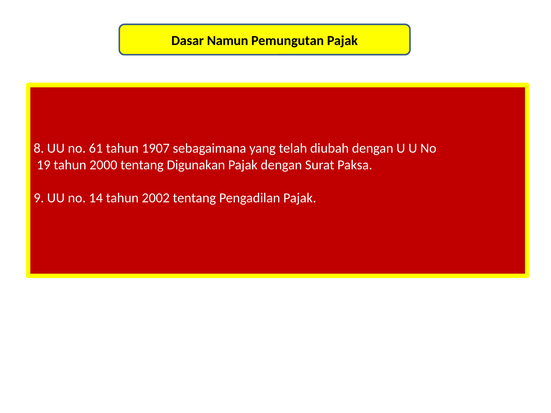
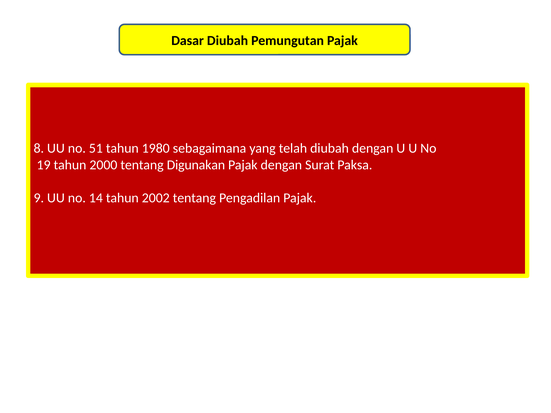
Dasar Namun: Namun -> Diubah
61: 61 -> 51
1907: 1907 -> 1980
